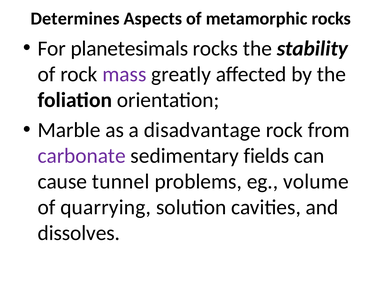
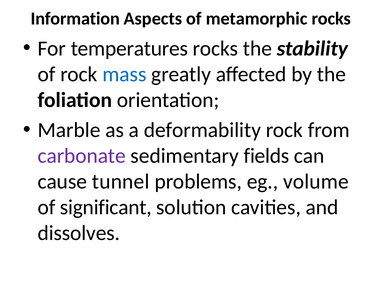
Determines: Determines -> Information
planetesimals: planetesimals -> temperatures
mass colour: purple -> blue
disadvantage: disadvantage -> deformability
quarrying: quarrying -> significant
